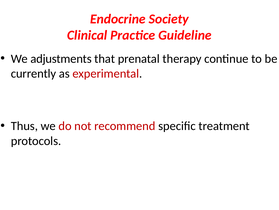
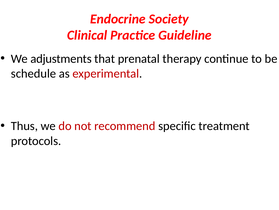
currently: currently -> schedule
